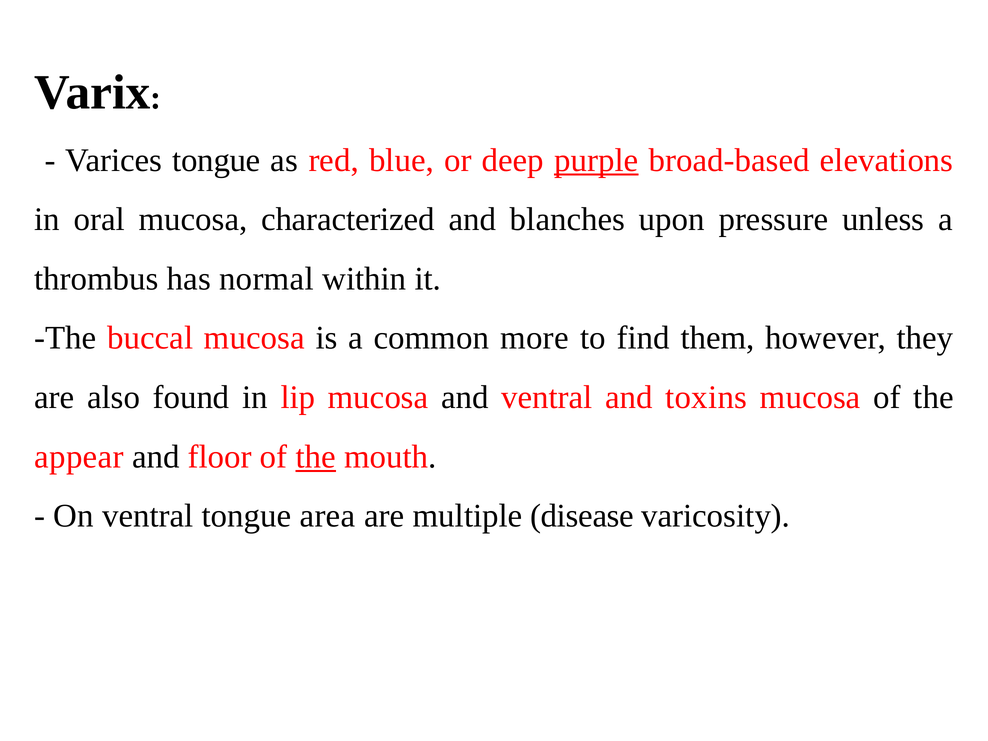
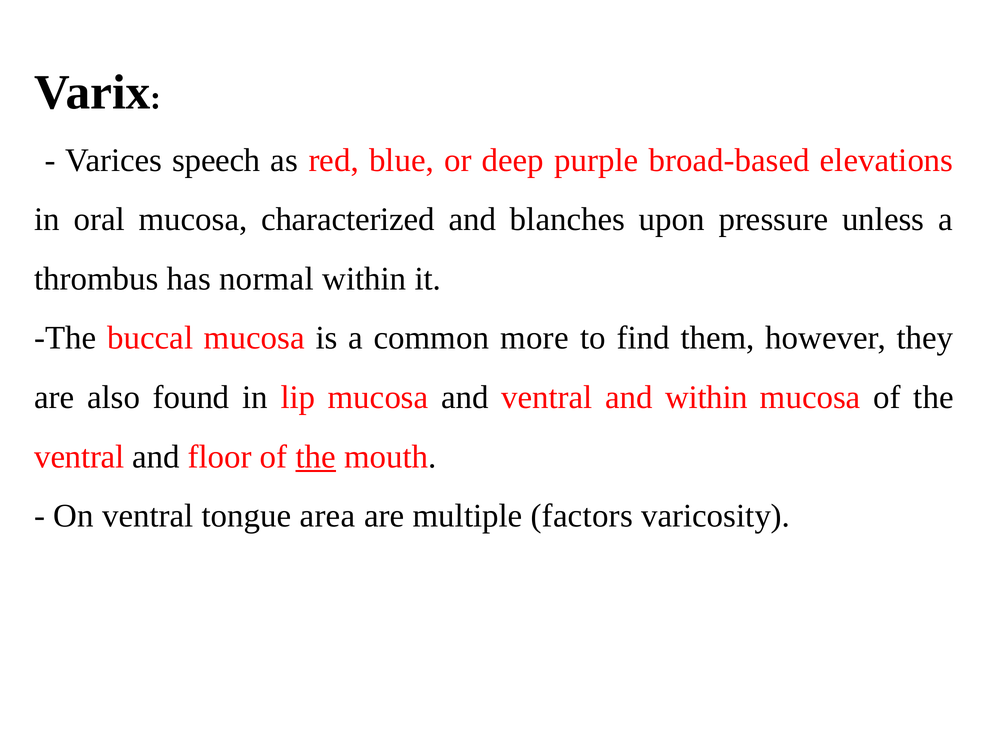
Varices tongue: tongue -> speech
purple underline: present -> none
and toxins: toxins -> within
appear at (79, 457): appear -> ventral
disease: disease -> factors
